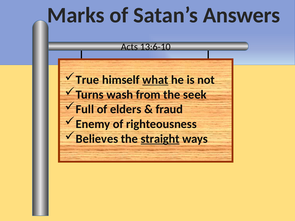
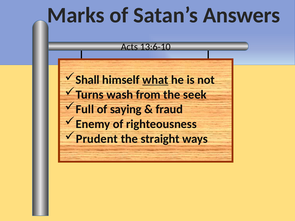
True: True -> Shall
elders: elders -> saying
Believes: Believes -> Prudent
straight underline: present -> none
